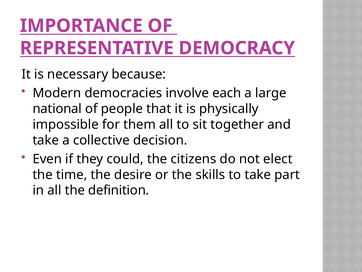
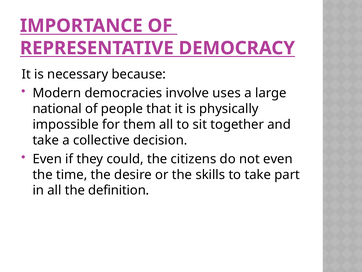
each: each -> uses
not elect: elect -> even
